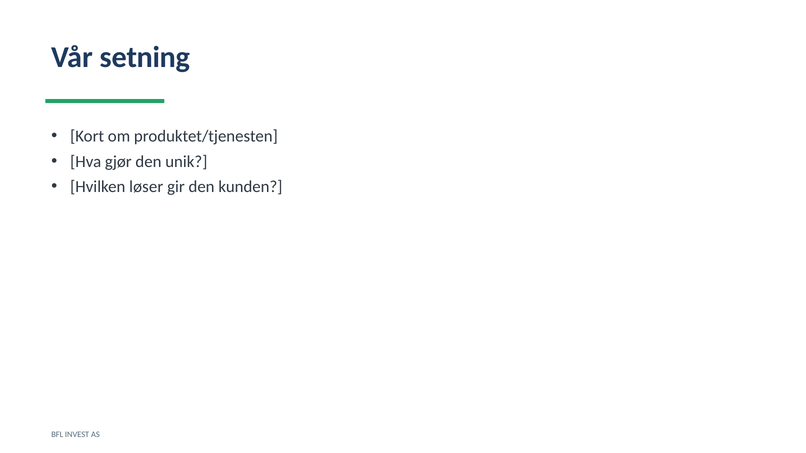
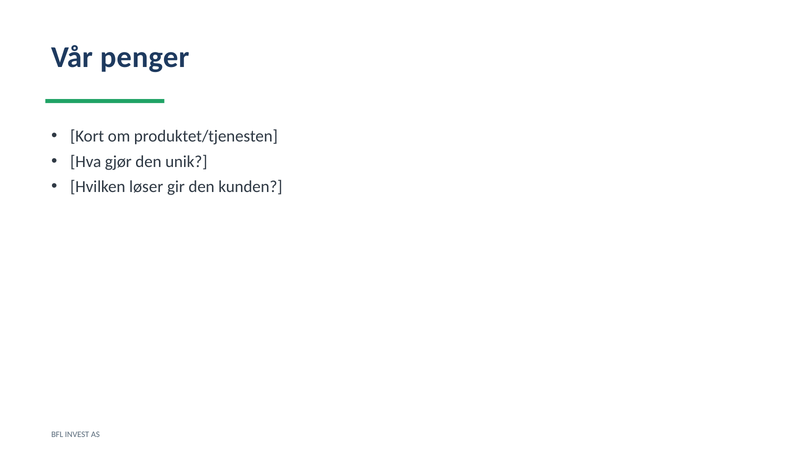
setning: setning -> penger
